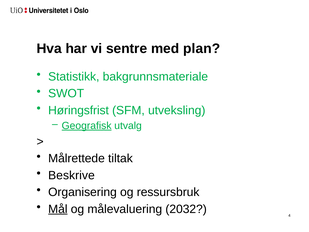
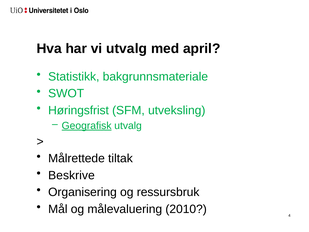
vi sentre: sentre -> utvalg
plan: plan -> april
Mål underline: present -> none
2032: 2032 -> 2010
